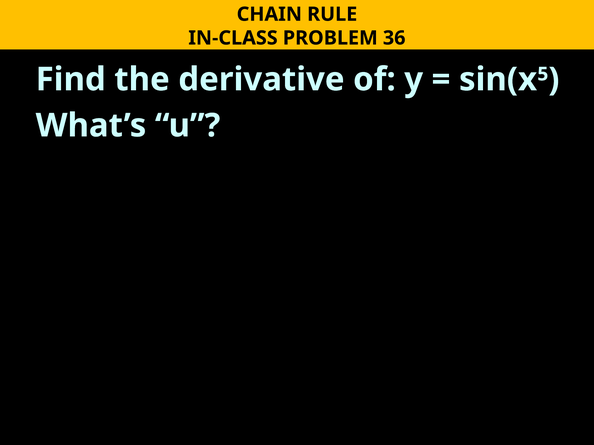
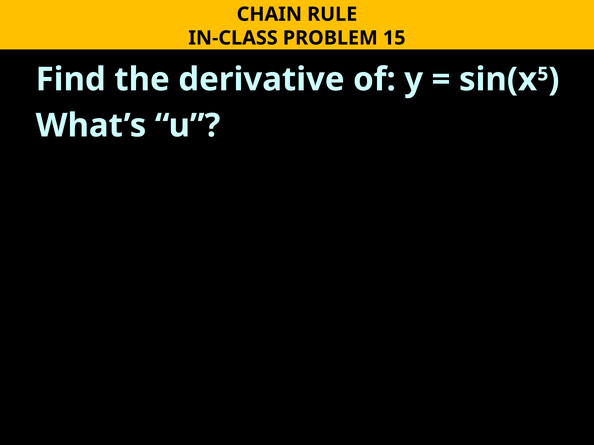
36: 36 -> 15
